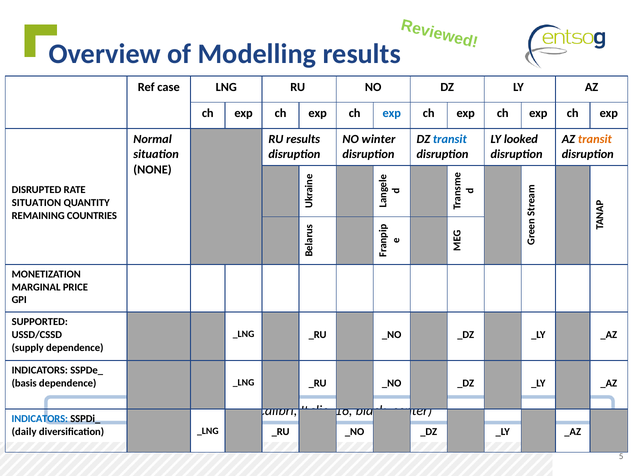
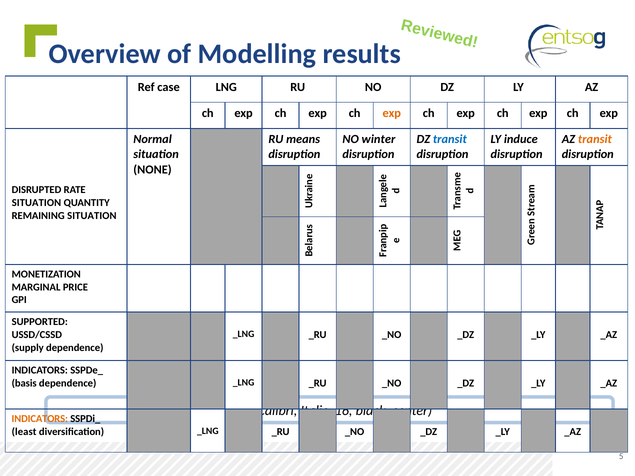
exp at (392, 113) colour: blue -> orange
RU results: results -> means
looked: looked -> induce
REMAINING COUNTRIES: COUNTRIES -> SITUATION
INDICATORS at (40, 419) colour: blue -> orange
daily: daily -> least
